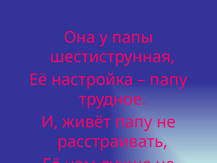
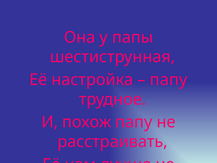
живёт: живёт -> похож
